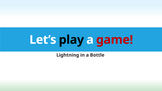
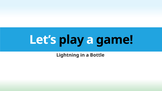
game colour: red -> black
